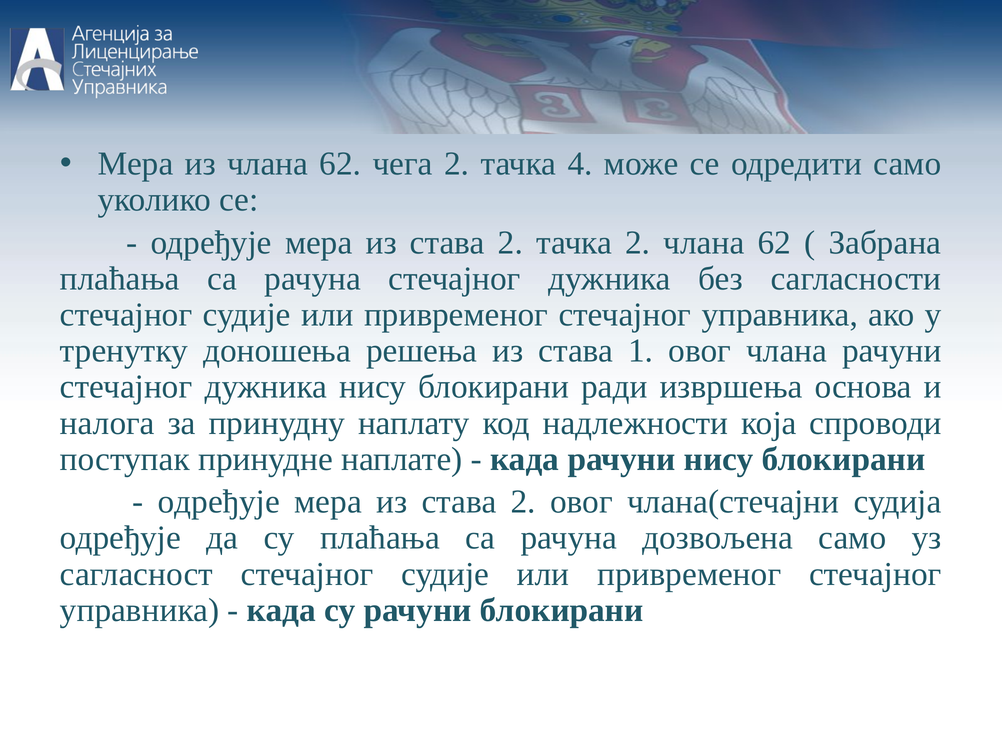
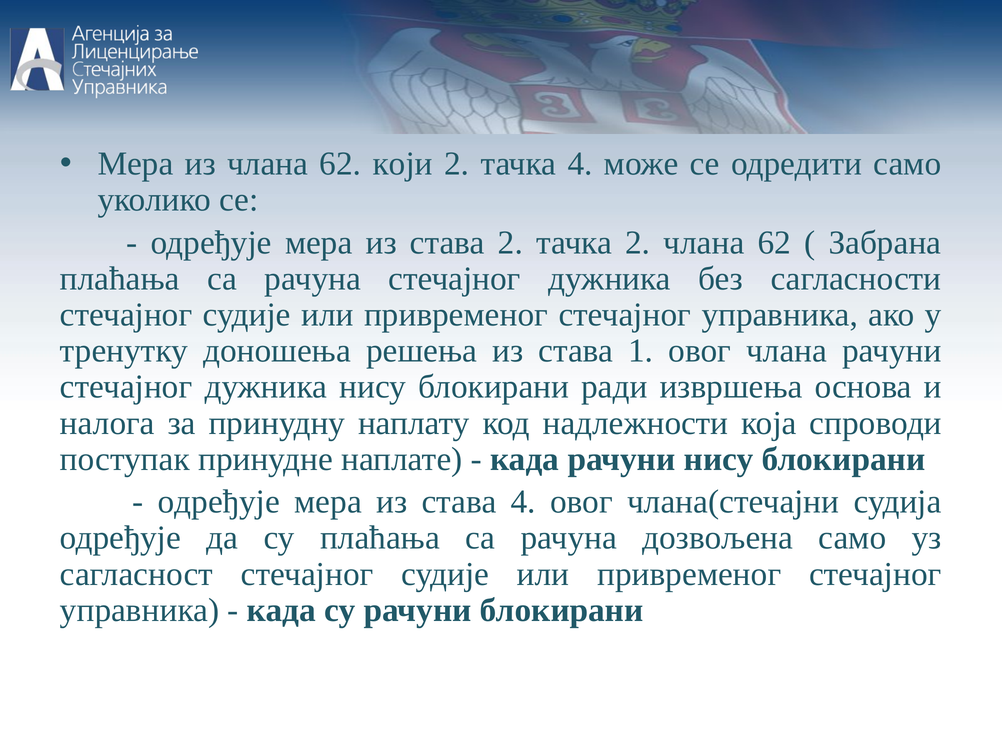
чега: чега -> који
2 at (523, 502): 2 -> 4
